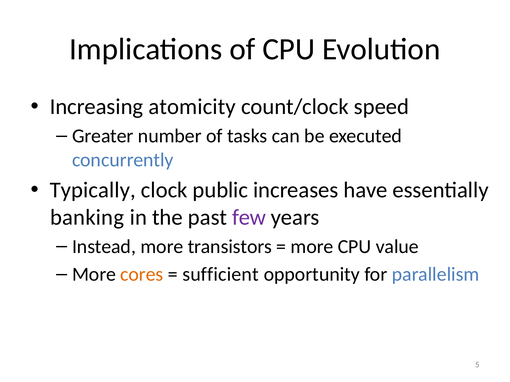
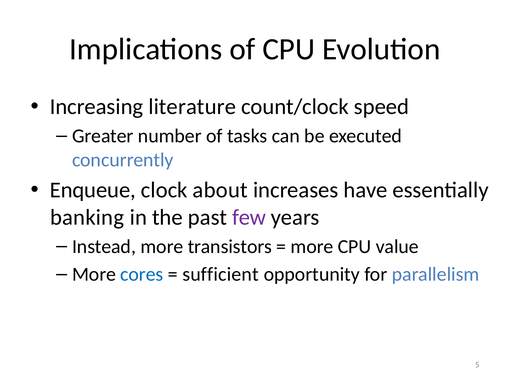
atomicity: atomicity -> literature
Typically: Typically -> Enqueue
public: public -> about
cores colour: orange -> blue
